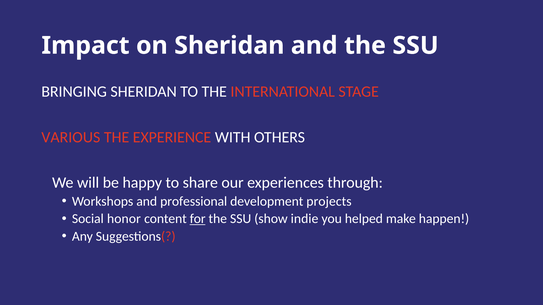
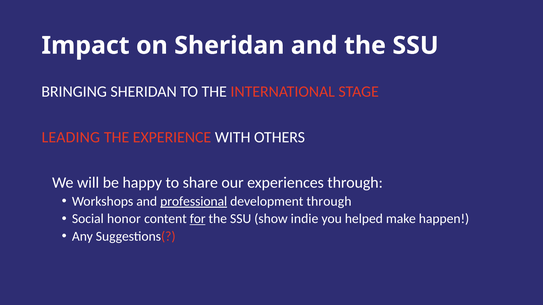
VARIOUS: VARIOUS -> LEADING
professional underline: none -> present
development projects: projects -> through
